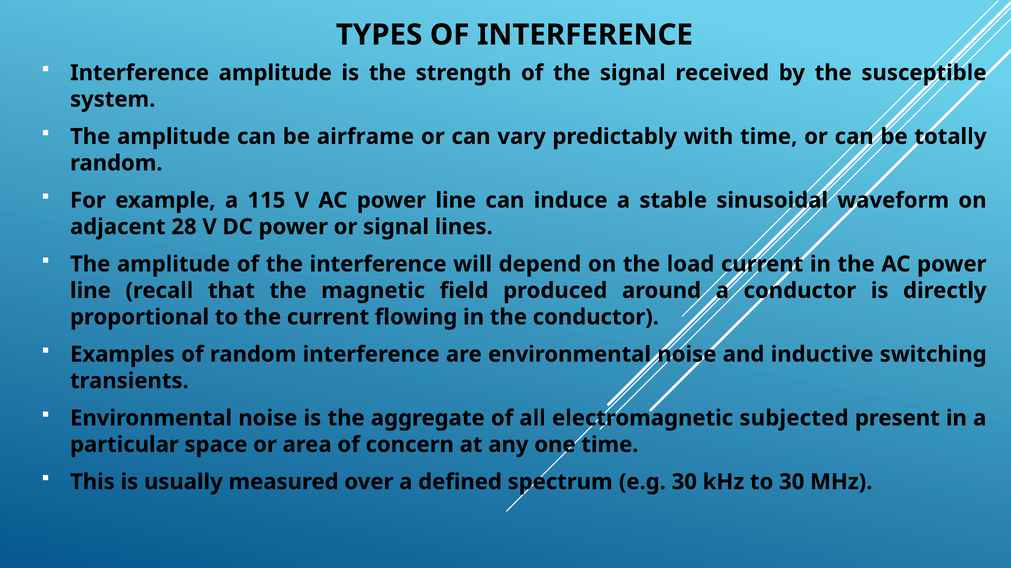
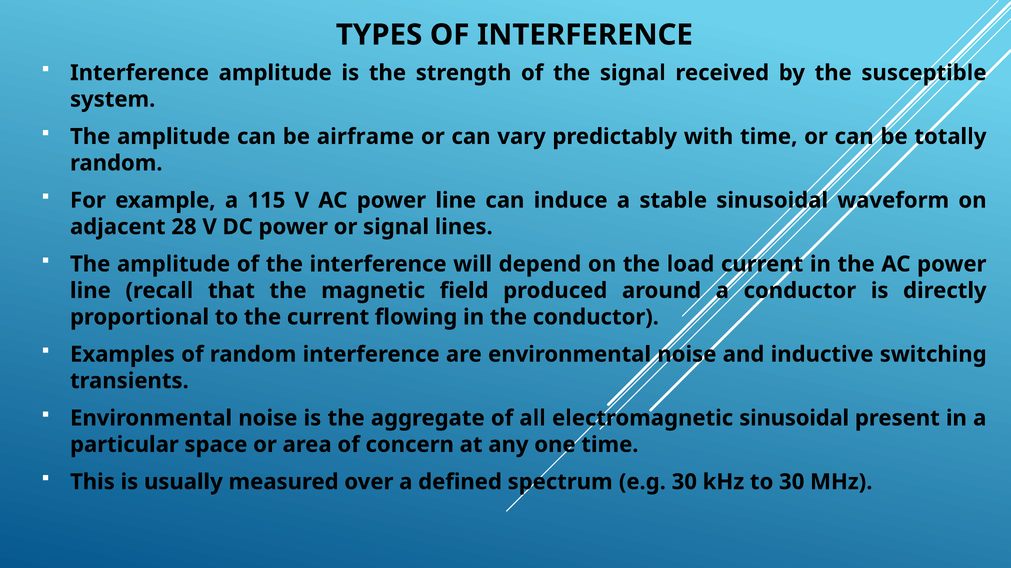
electromagnetic subjected: subjected -> sinusoidal
